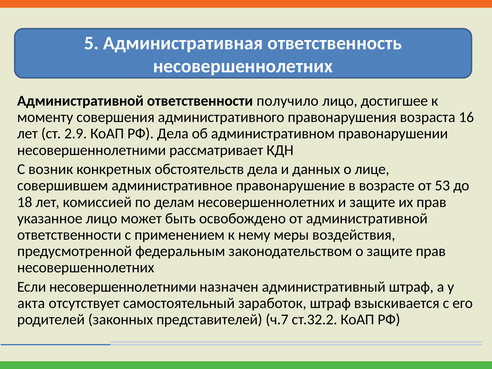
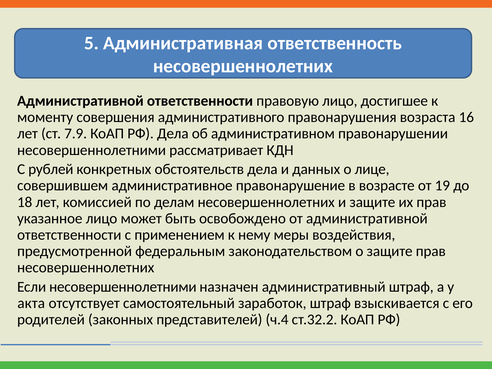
получило: получило -> правовую
2.9: 2.9 -> 7.9
возник: возник -> рублей
53: 53 -> 19
ч.7: ч.7 -> ч.4
